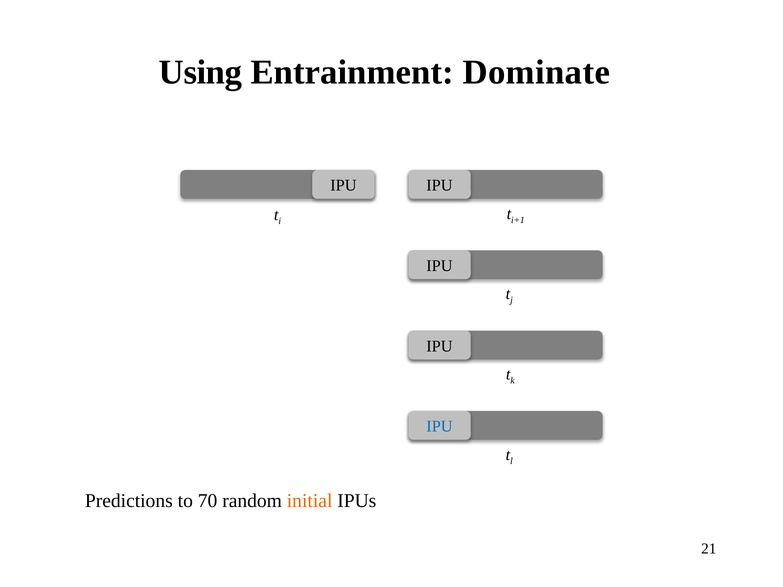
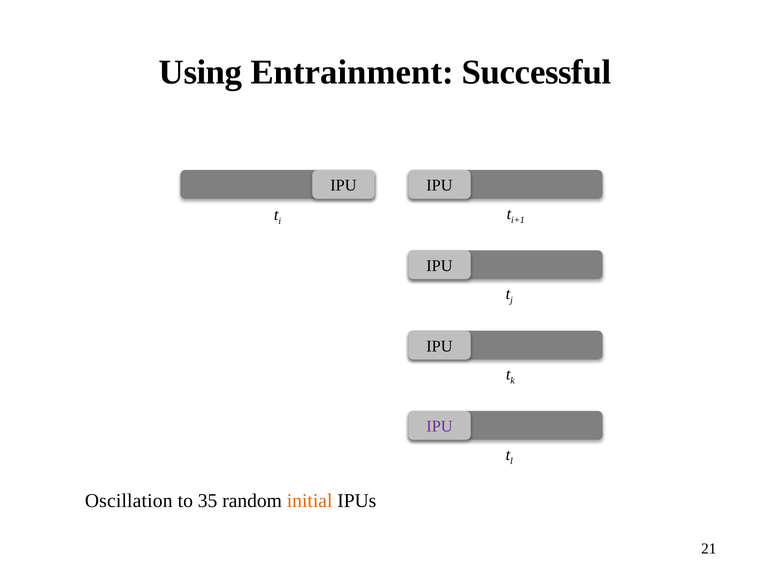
Dominate: Dominate -> Successful
IPU at (439, 427) colour: blue -> purple
Predictions: Predictions -> Oscillation
70: 70 -> 35
